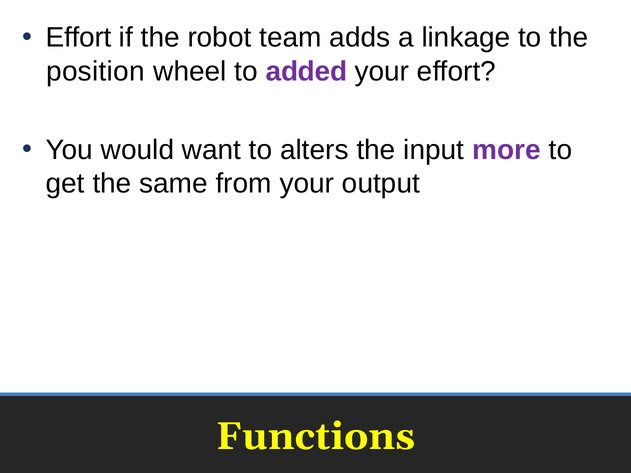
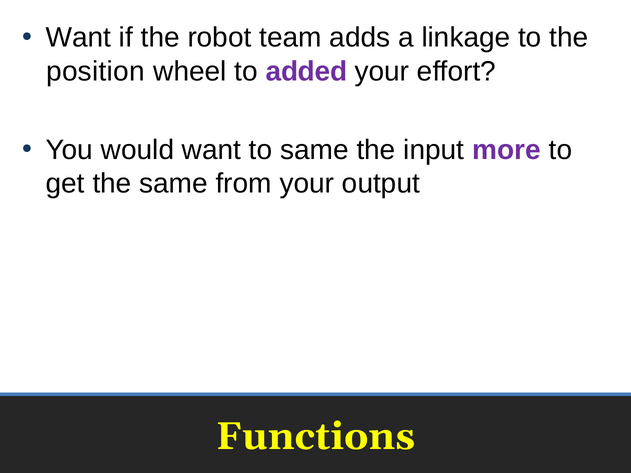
Effort at (79, 38): Effort -> Want
to alters: alters -> same
